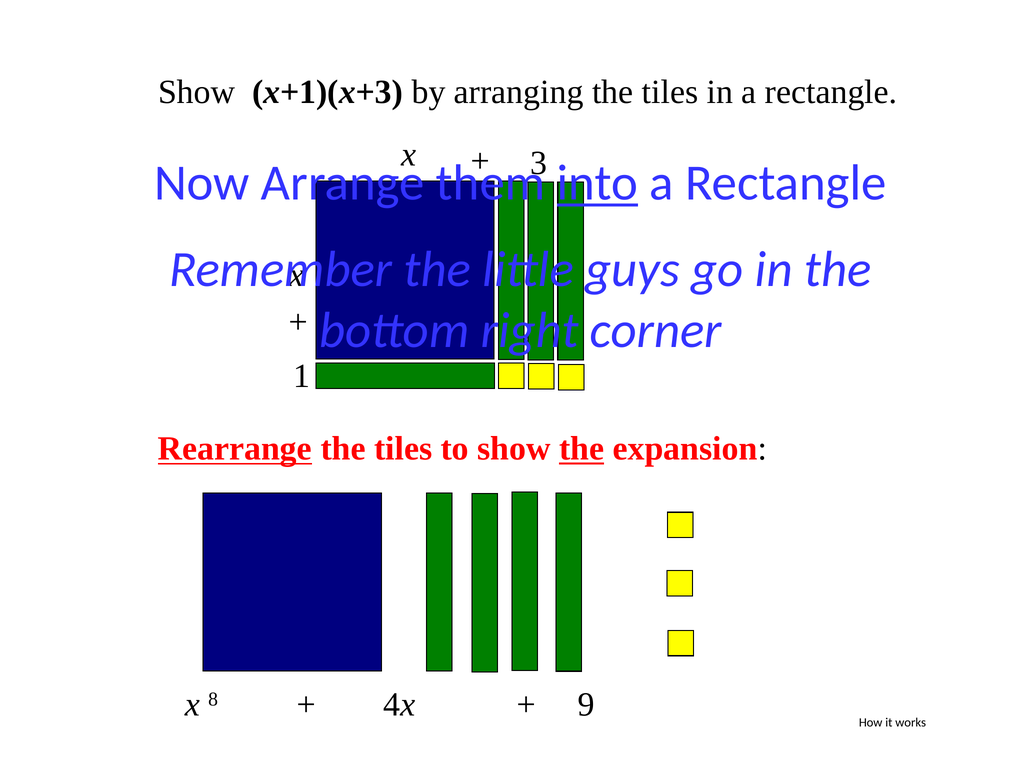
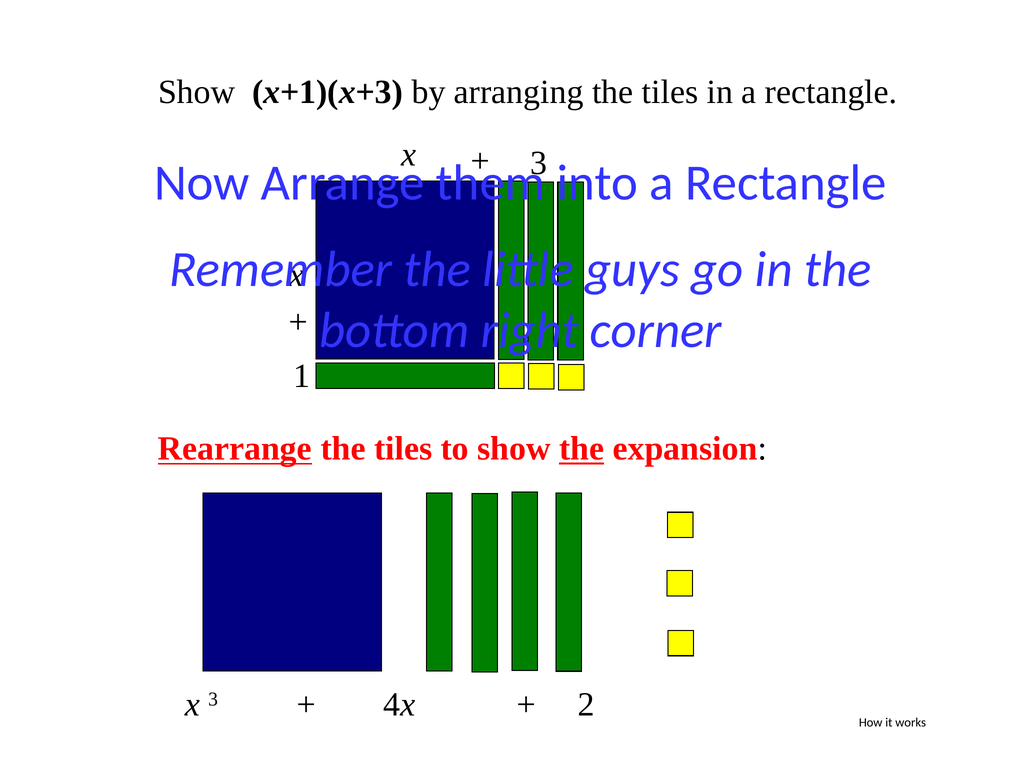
into underline: present -> none
8 at (213, 699): 8 -> 3
9: 9 -> 2
